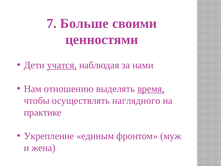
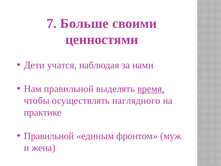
учатся underline: present -> none
Нам отношению: отношению -> правильной
Укрепление at (49, 136): Укрепление -> Правильной
